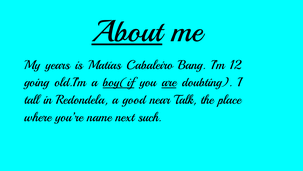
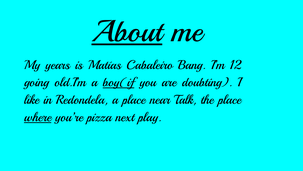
are underline: present -> none
tall: tall -> like
a good: good -> place
where underline: none -> present
name: name -> pizza
such: such -> play
